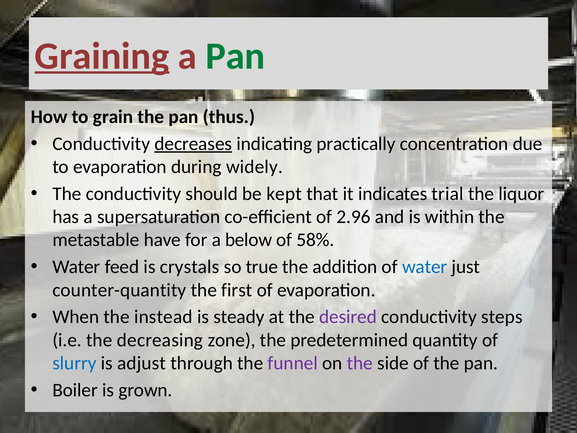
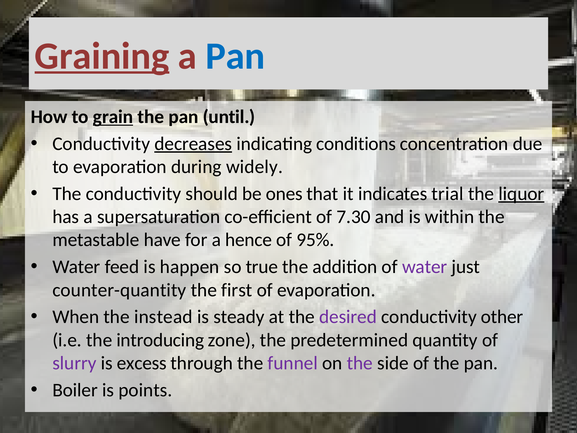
Pan at (235, 56) colour: green -> blue
grain underline: none -> present
thus: thus -> until
practically: practically -> conditions
kept: kept -> ones
liquor underline: none -> present
2.96: 2.96 -> 7.30
below: below -> hence
58%: 58% -> 95%
crystals: crystals -> happen
water at (425, 267) colour: blue -> purple
steps: steps -> other
decreasing: decreasing -> introducing
slurry colour: blue -> purple
adjust: adjust -> excess
grown: grown -> points
